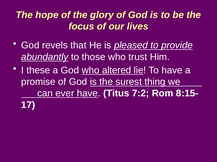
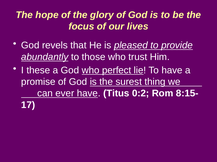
altered: altered -> perfect
7:2: 7:2 -> 0:2
